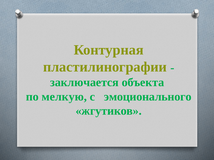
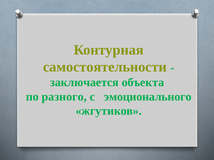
пластилинографии: пластилинографии -> самостоятельности
мелкую: мелкую -> разного
